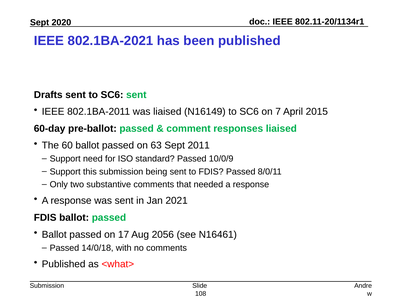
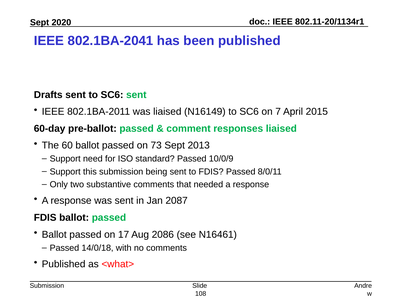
802.1BA-2021: 802.1BA-2021 -> 802.1BA-2041
63: 63 -> 73
2011: 2011 -> 2013
2021: 2021 -> 2087
2056: 2056 -> 2086
